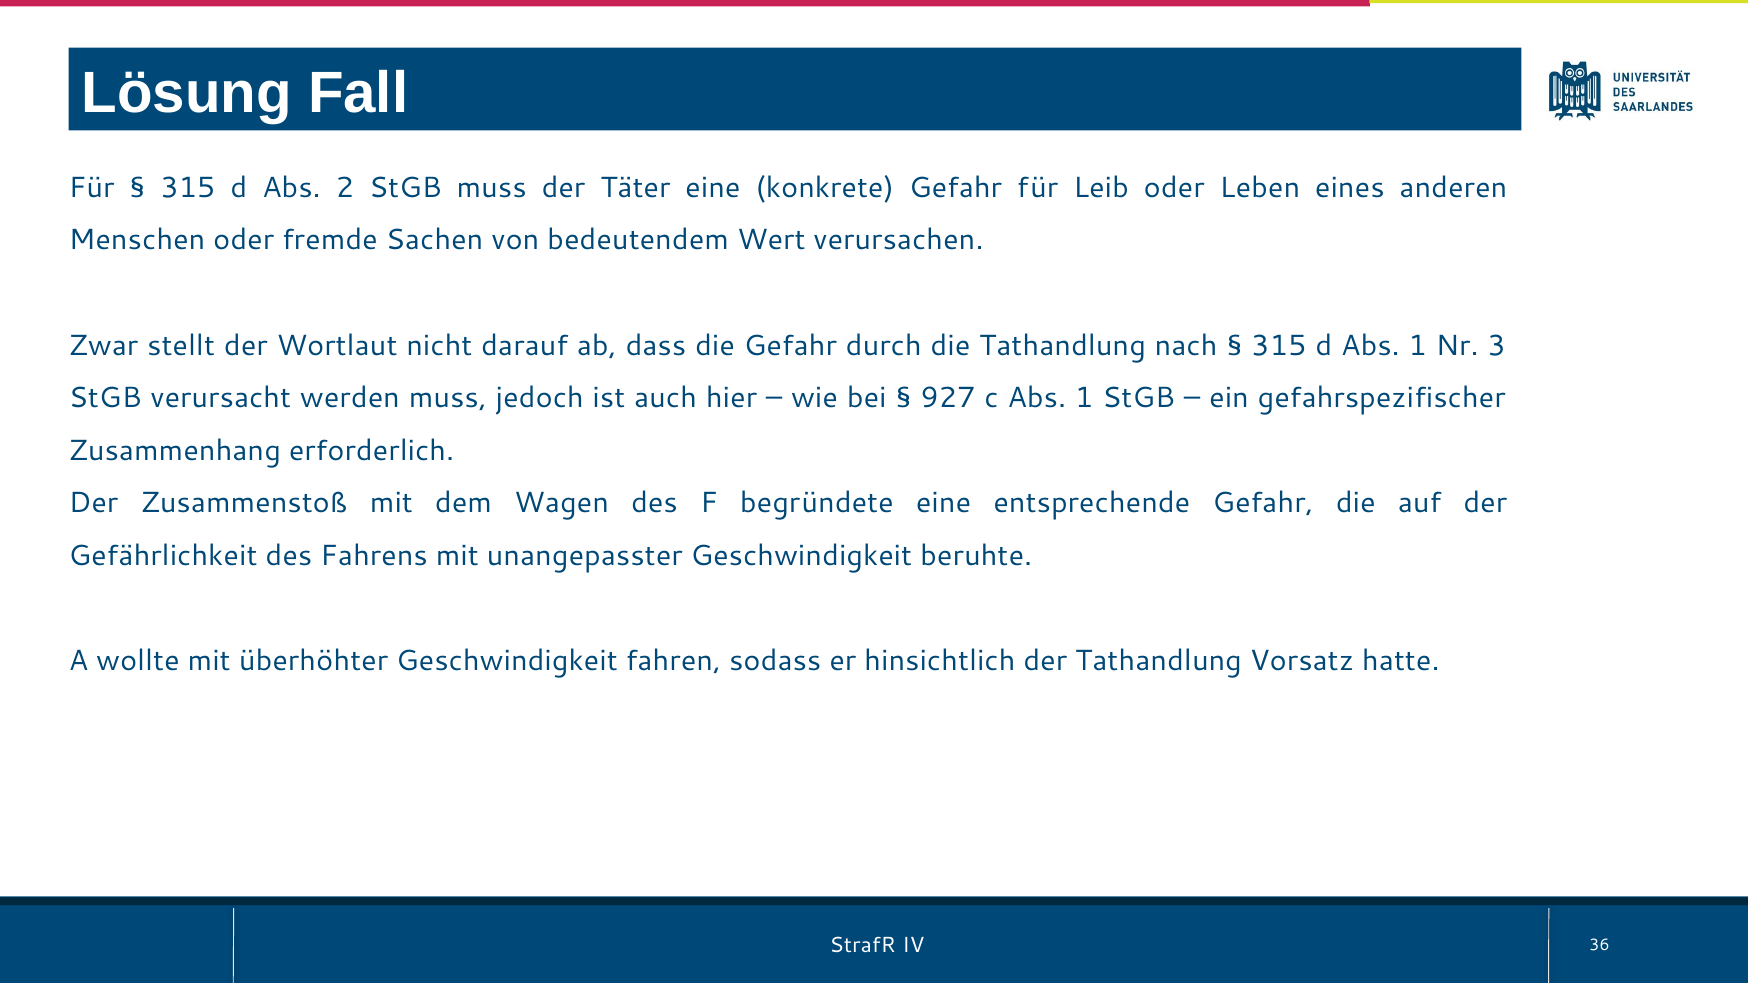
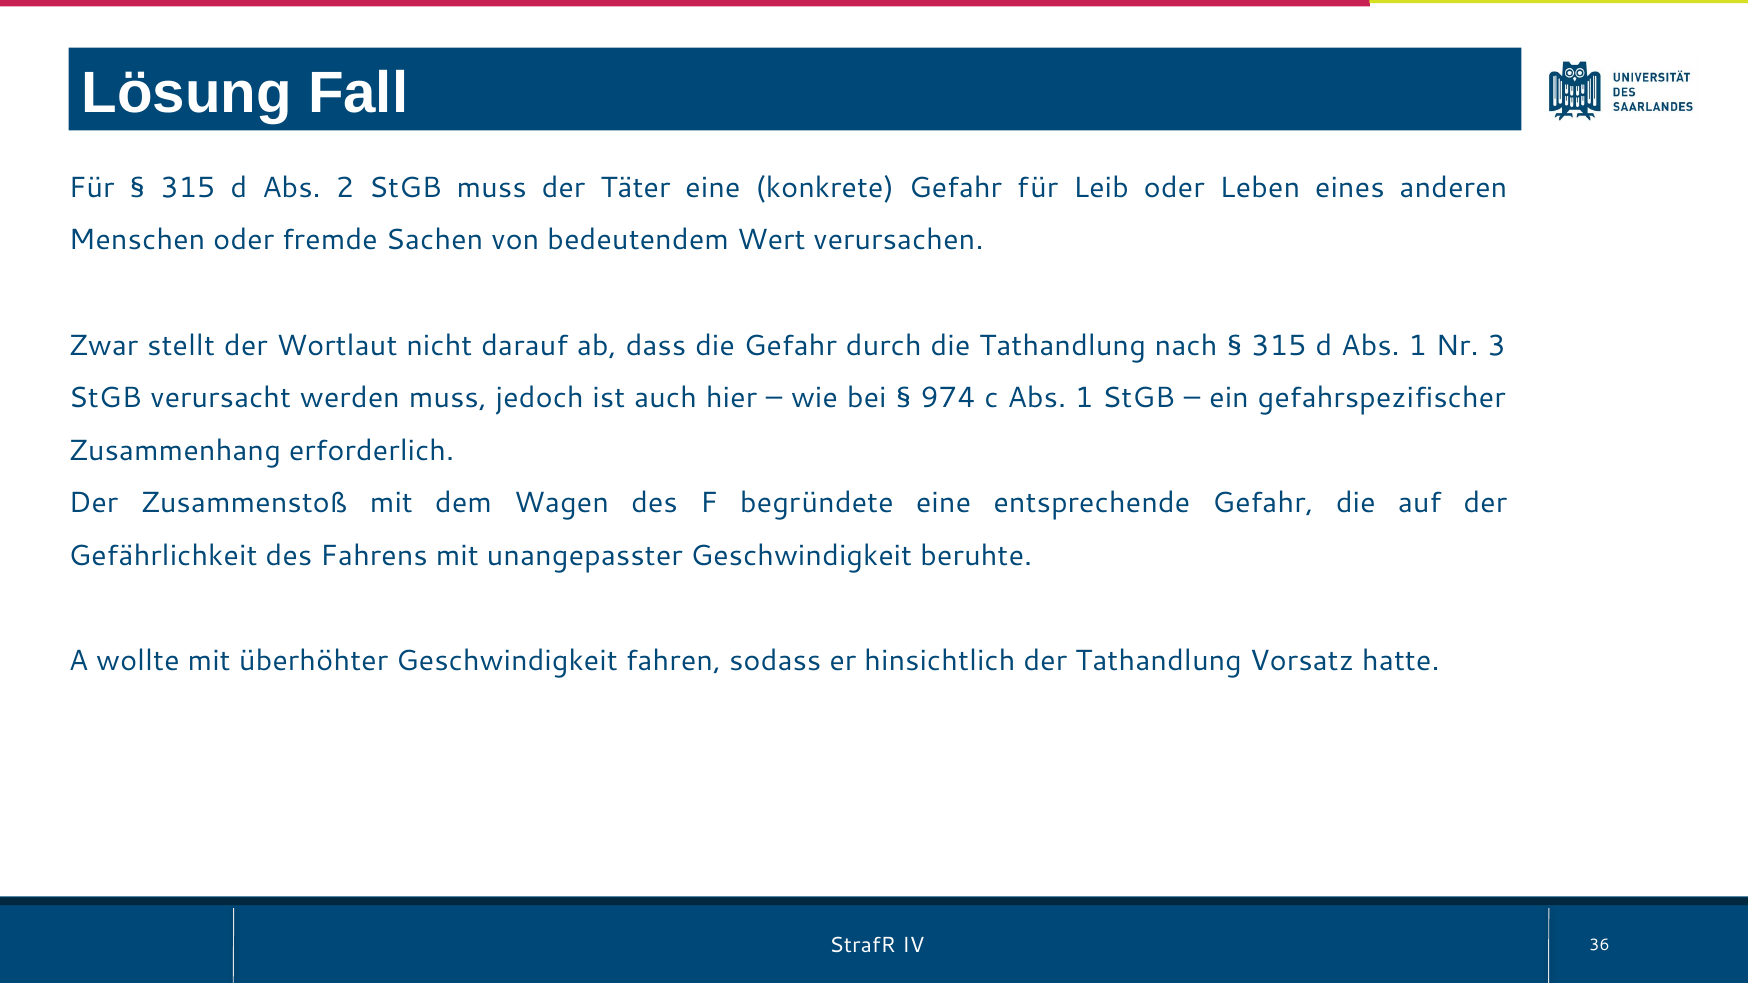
927: 927 -> 974
